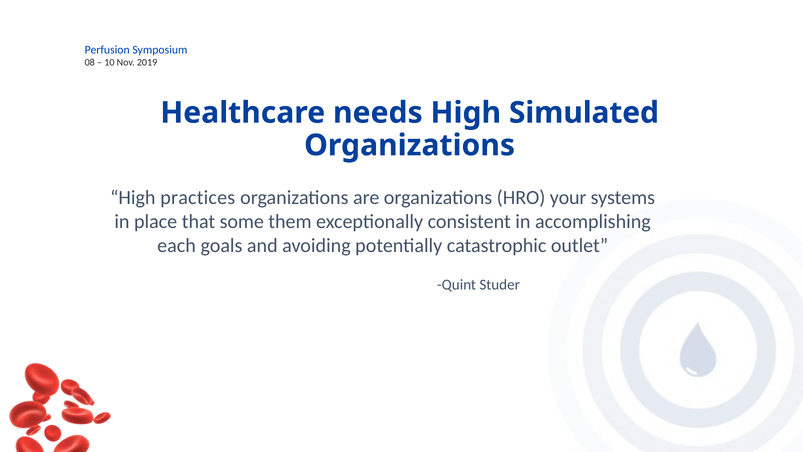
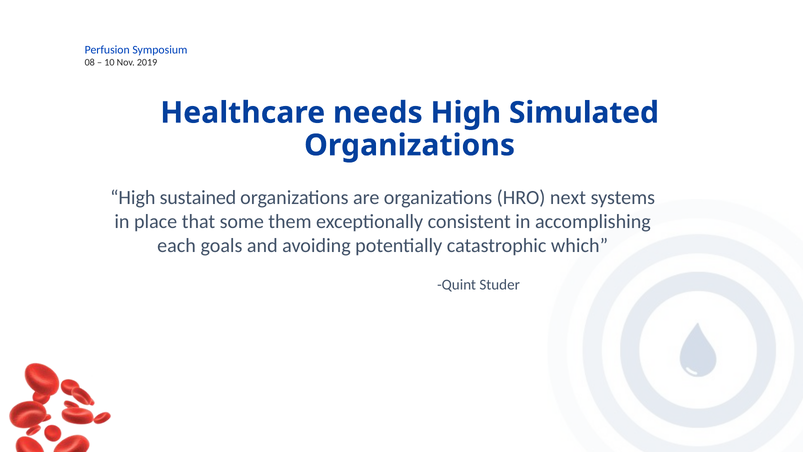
practices: practices -> sustained
your: your -> next
outlet: outlet -> which
